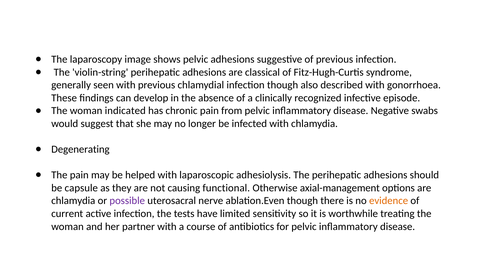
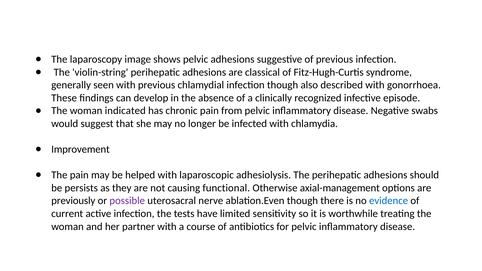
Degenerating: Degenerating -> Improvement
capsule: capsule -> persists
chlamydia at (73, 201): chlamydia -> previously
evidence colour: orange -> blue
